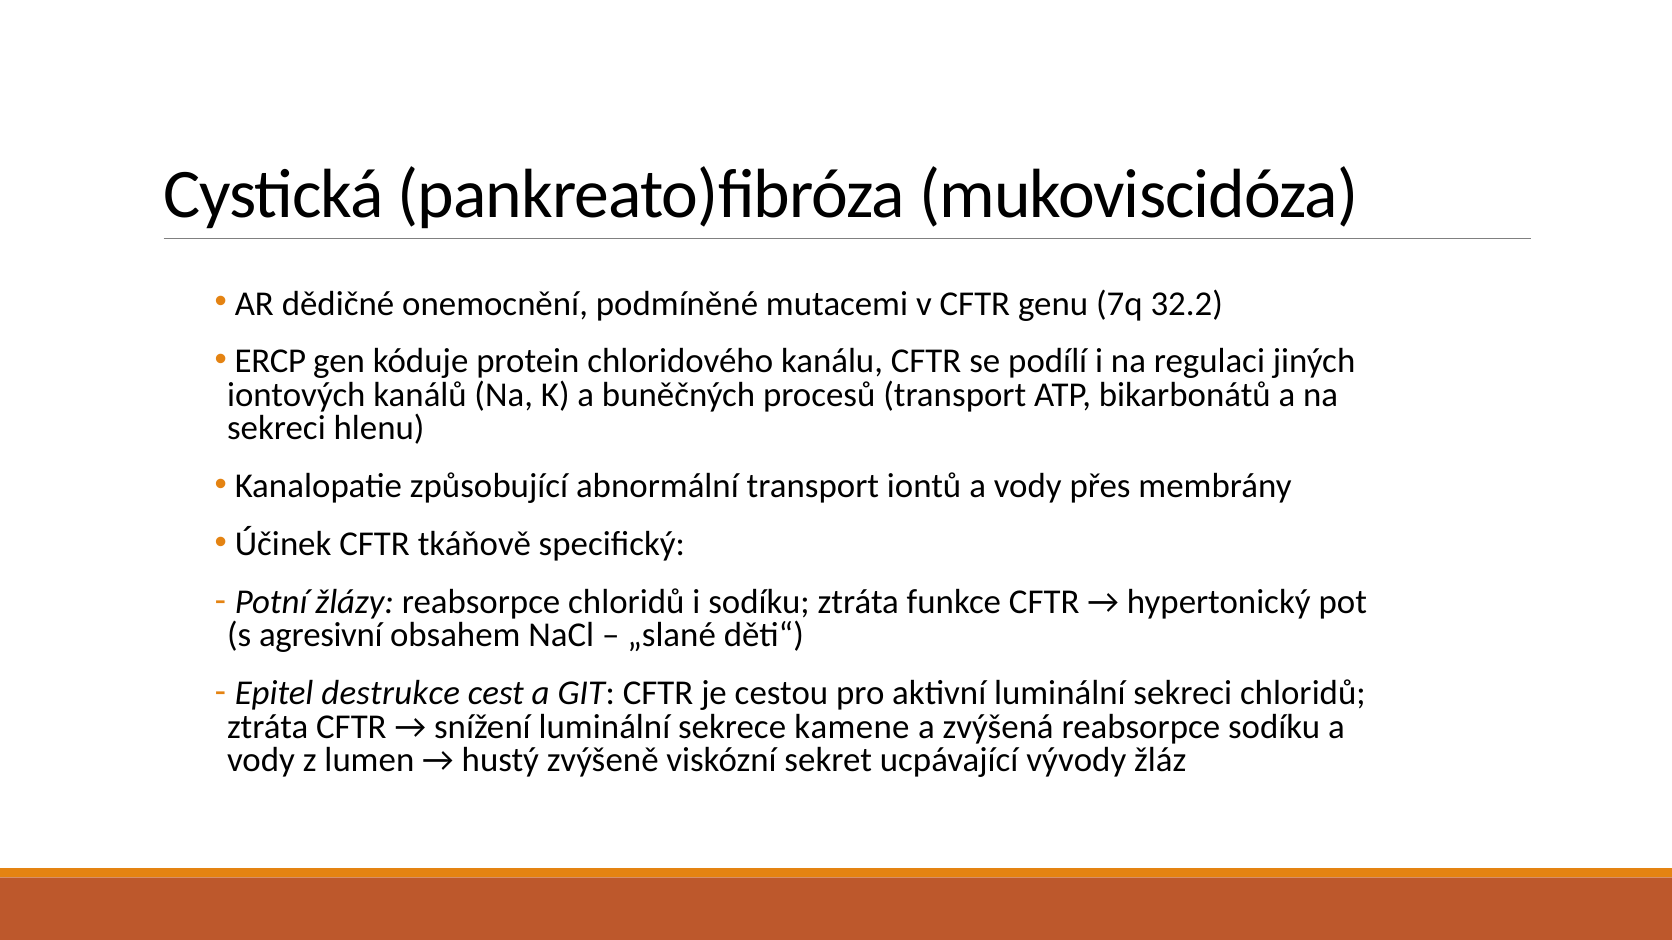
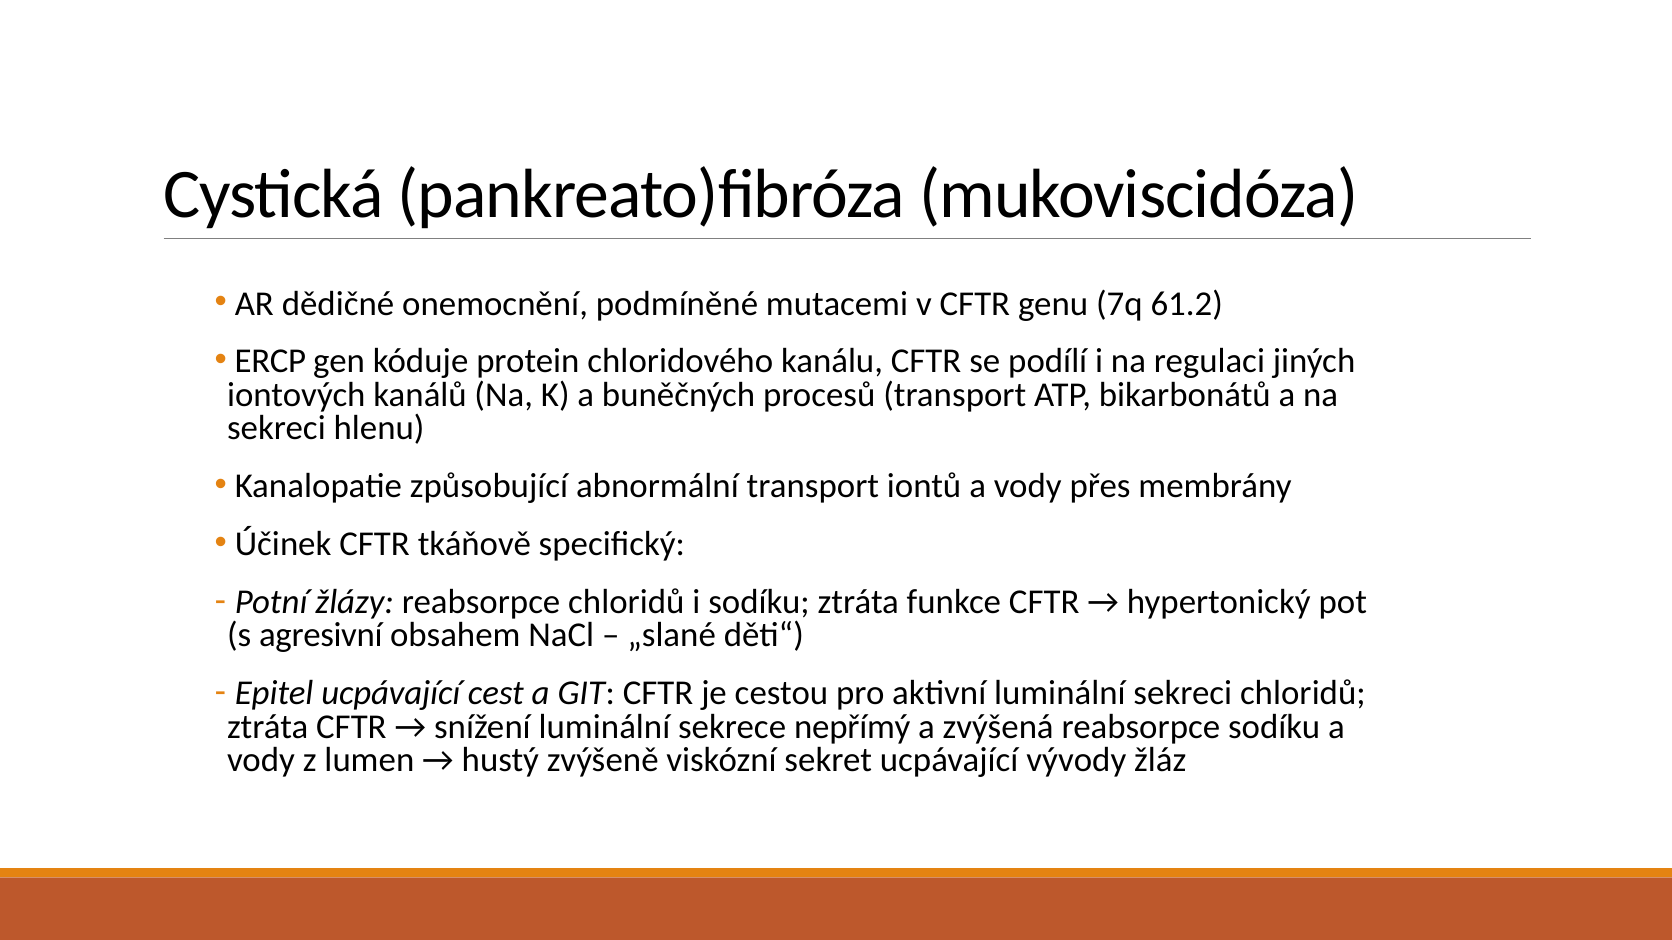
32.2: 32.2 -> 61.2
Epitel destrukce: destrukce -> ucpávající
kamene: kamene -> nepřímý
